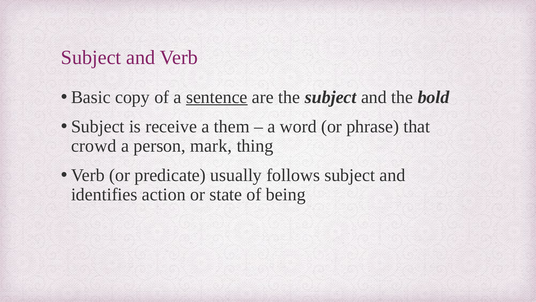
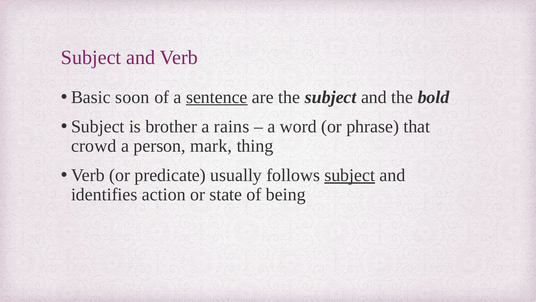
copy: copy -> soon
receive: receive -> brother
them: them -> rains
subject at (350, 175) underline: none -> present
